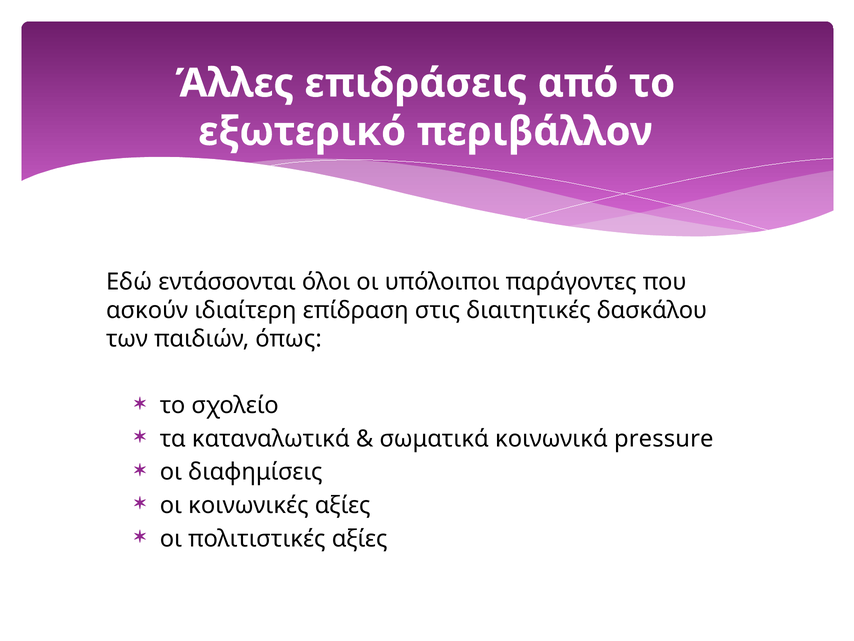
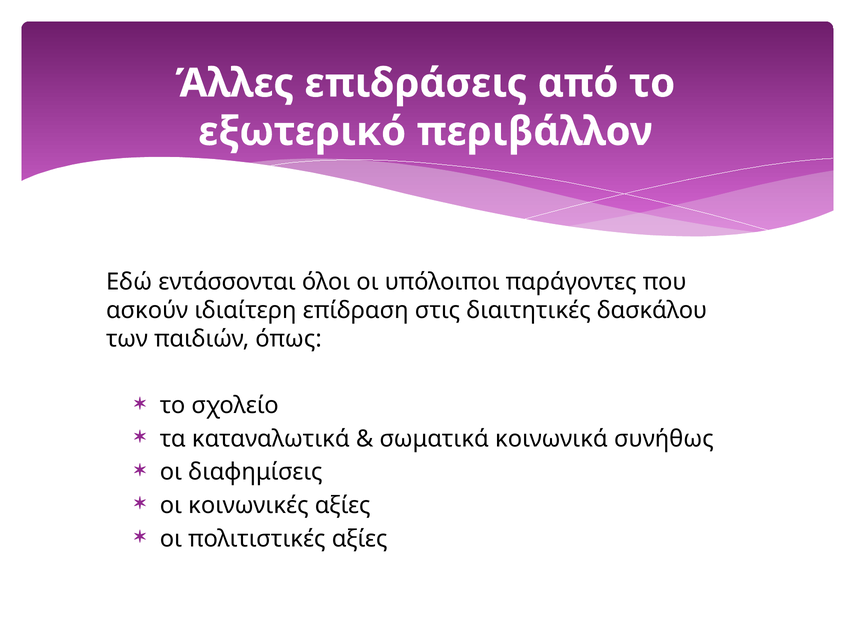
pressure: pressure -> συνήθως
